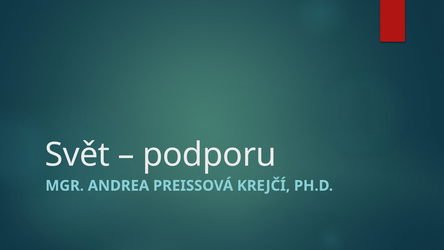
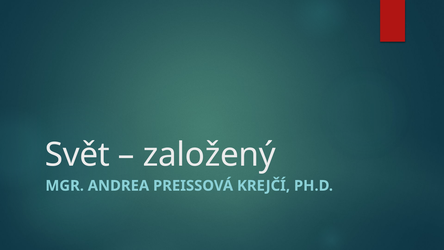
podporu: podporu -> založený
